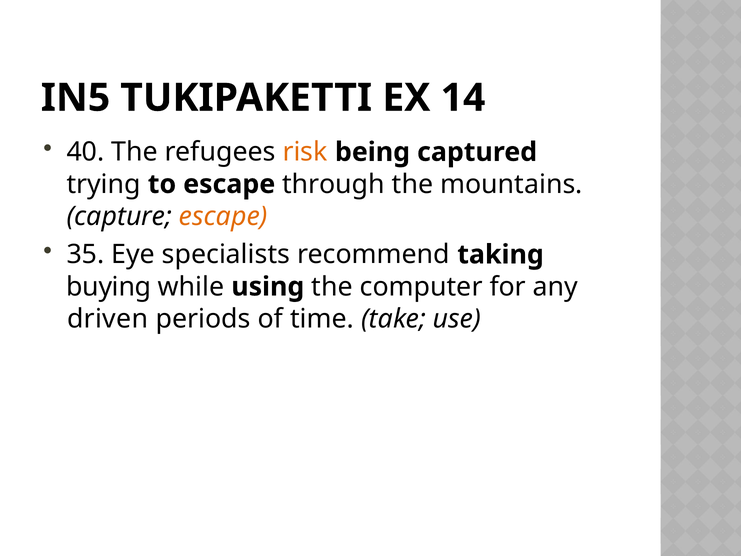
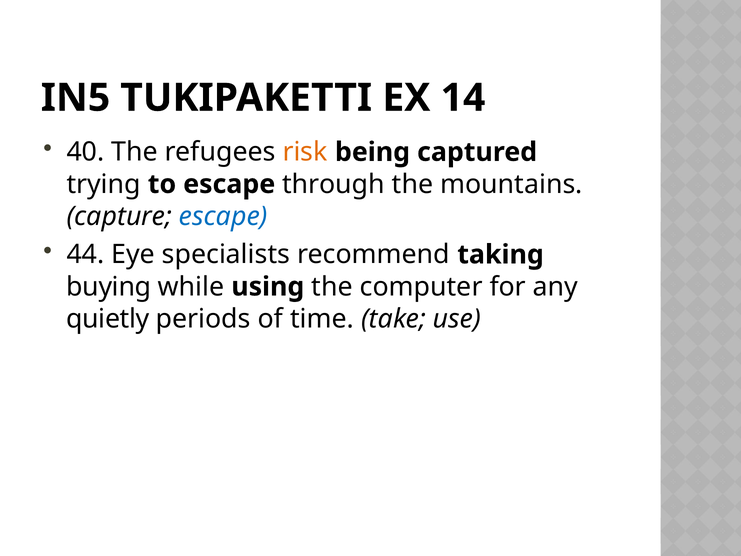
escape at (223, 216) colour: orange -> blue
35: 35 -> 44
driven: driven -> quietly
